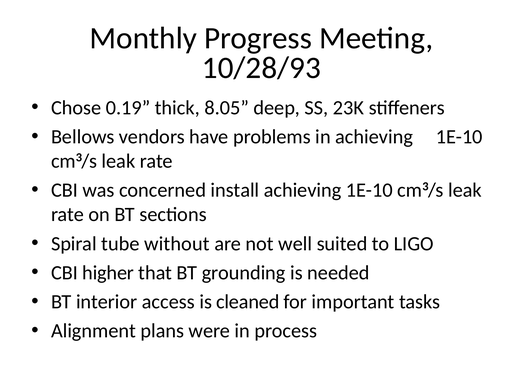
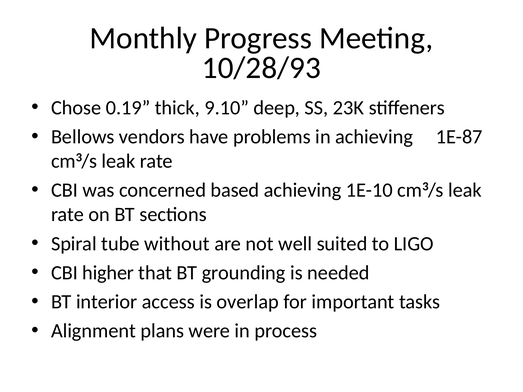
8.05: 8.05 -> 9.10
in achieving 1E-10: 1E-10 -> 1E-87
install: install -> based
cleaned: cleaned -> overlap
